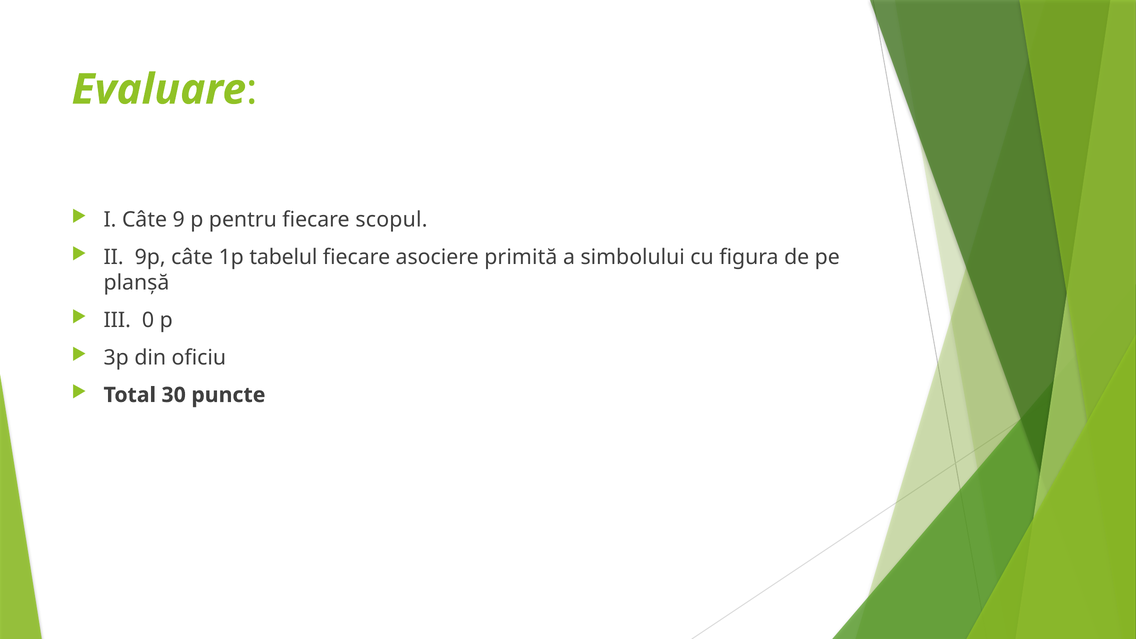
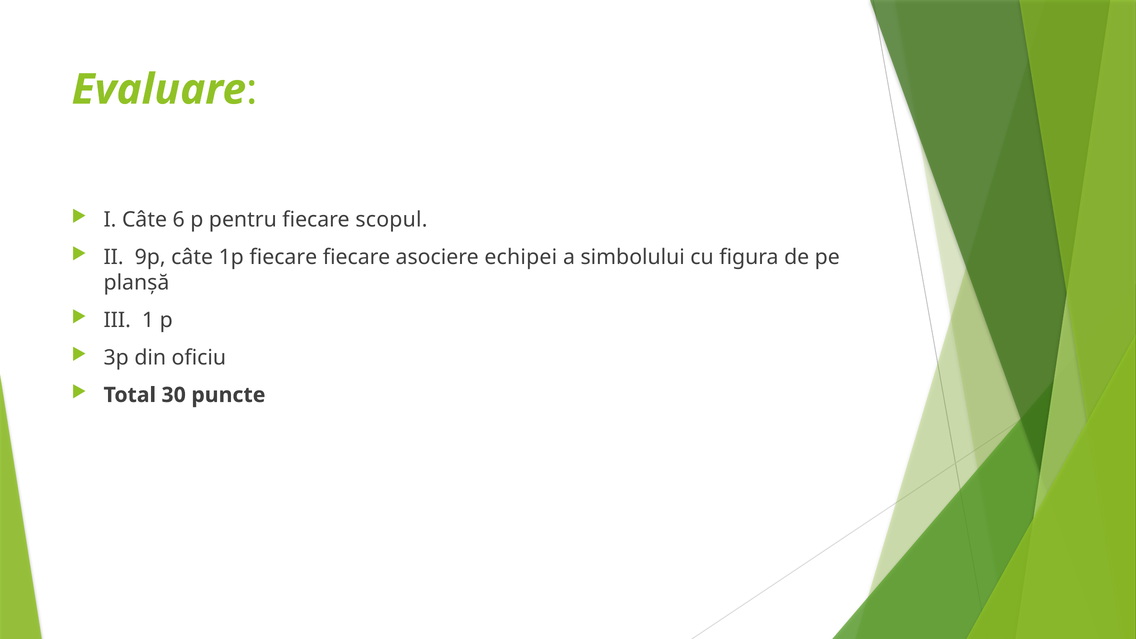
9: 9 -> 6
1p tabelul: tabelul -> fiecare
primită: primită -> echipei
0: 0 -> 1
